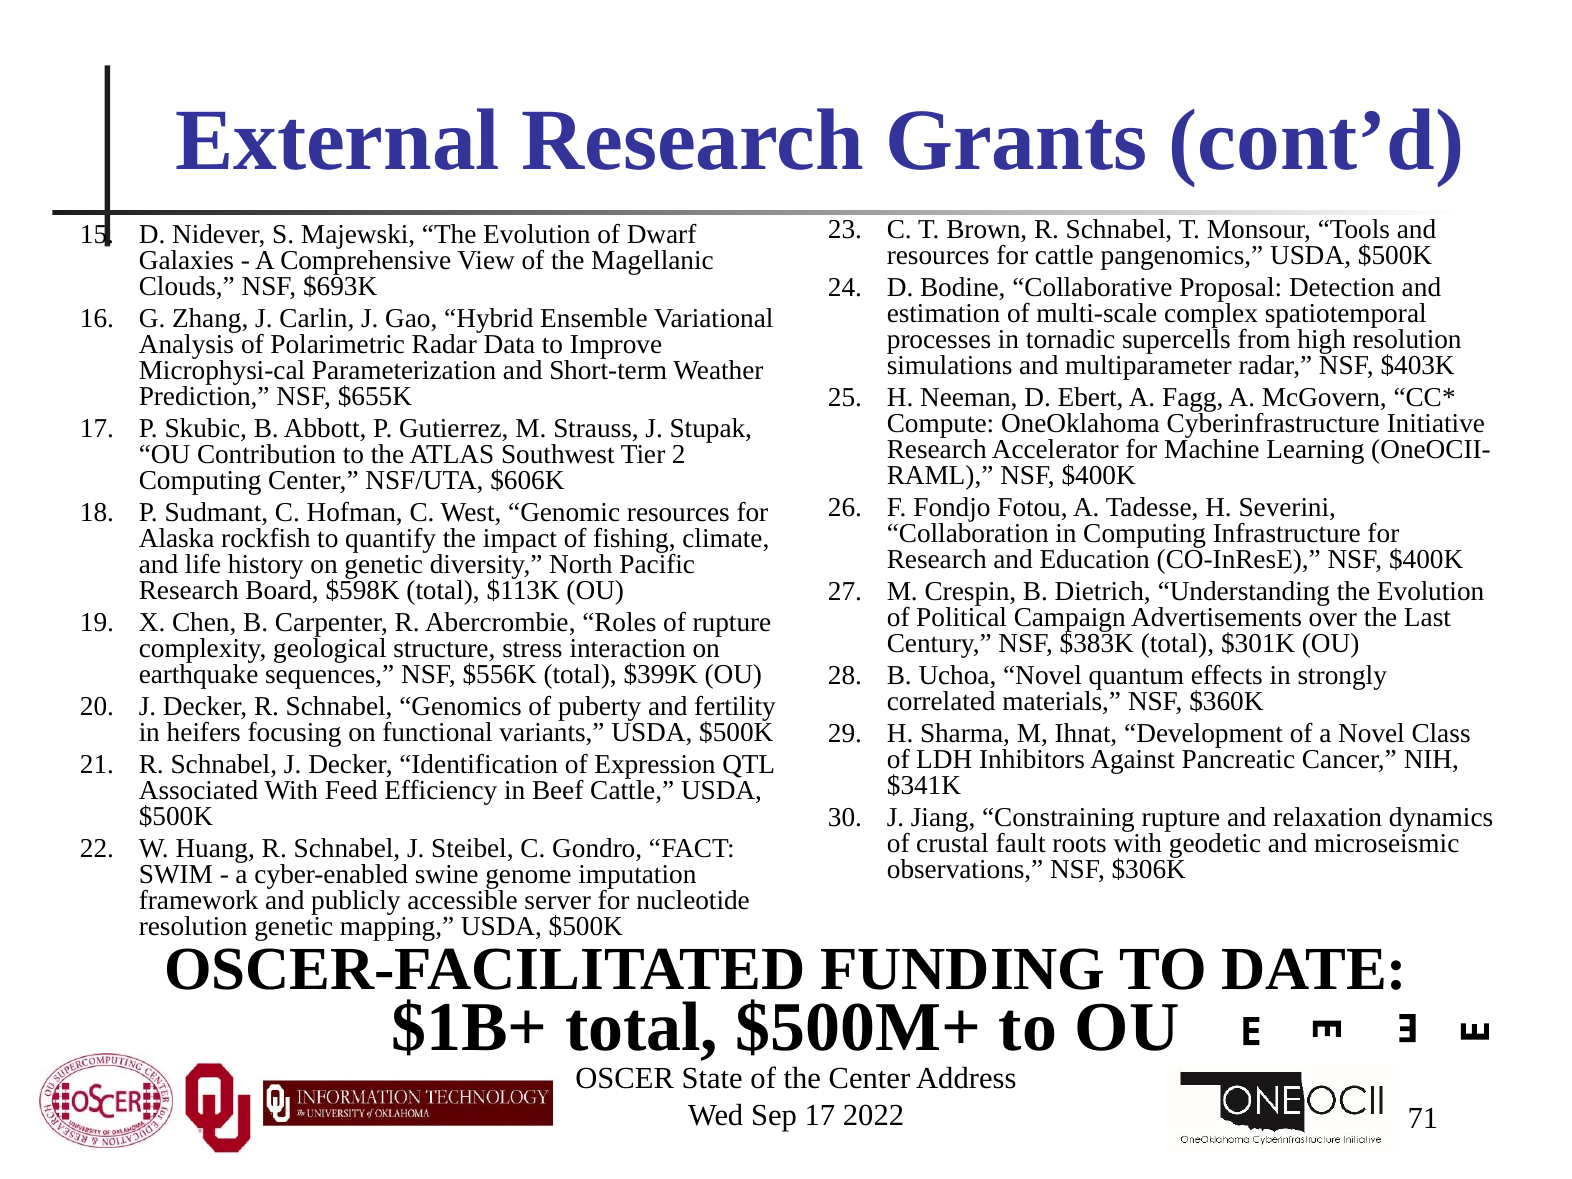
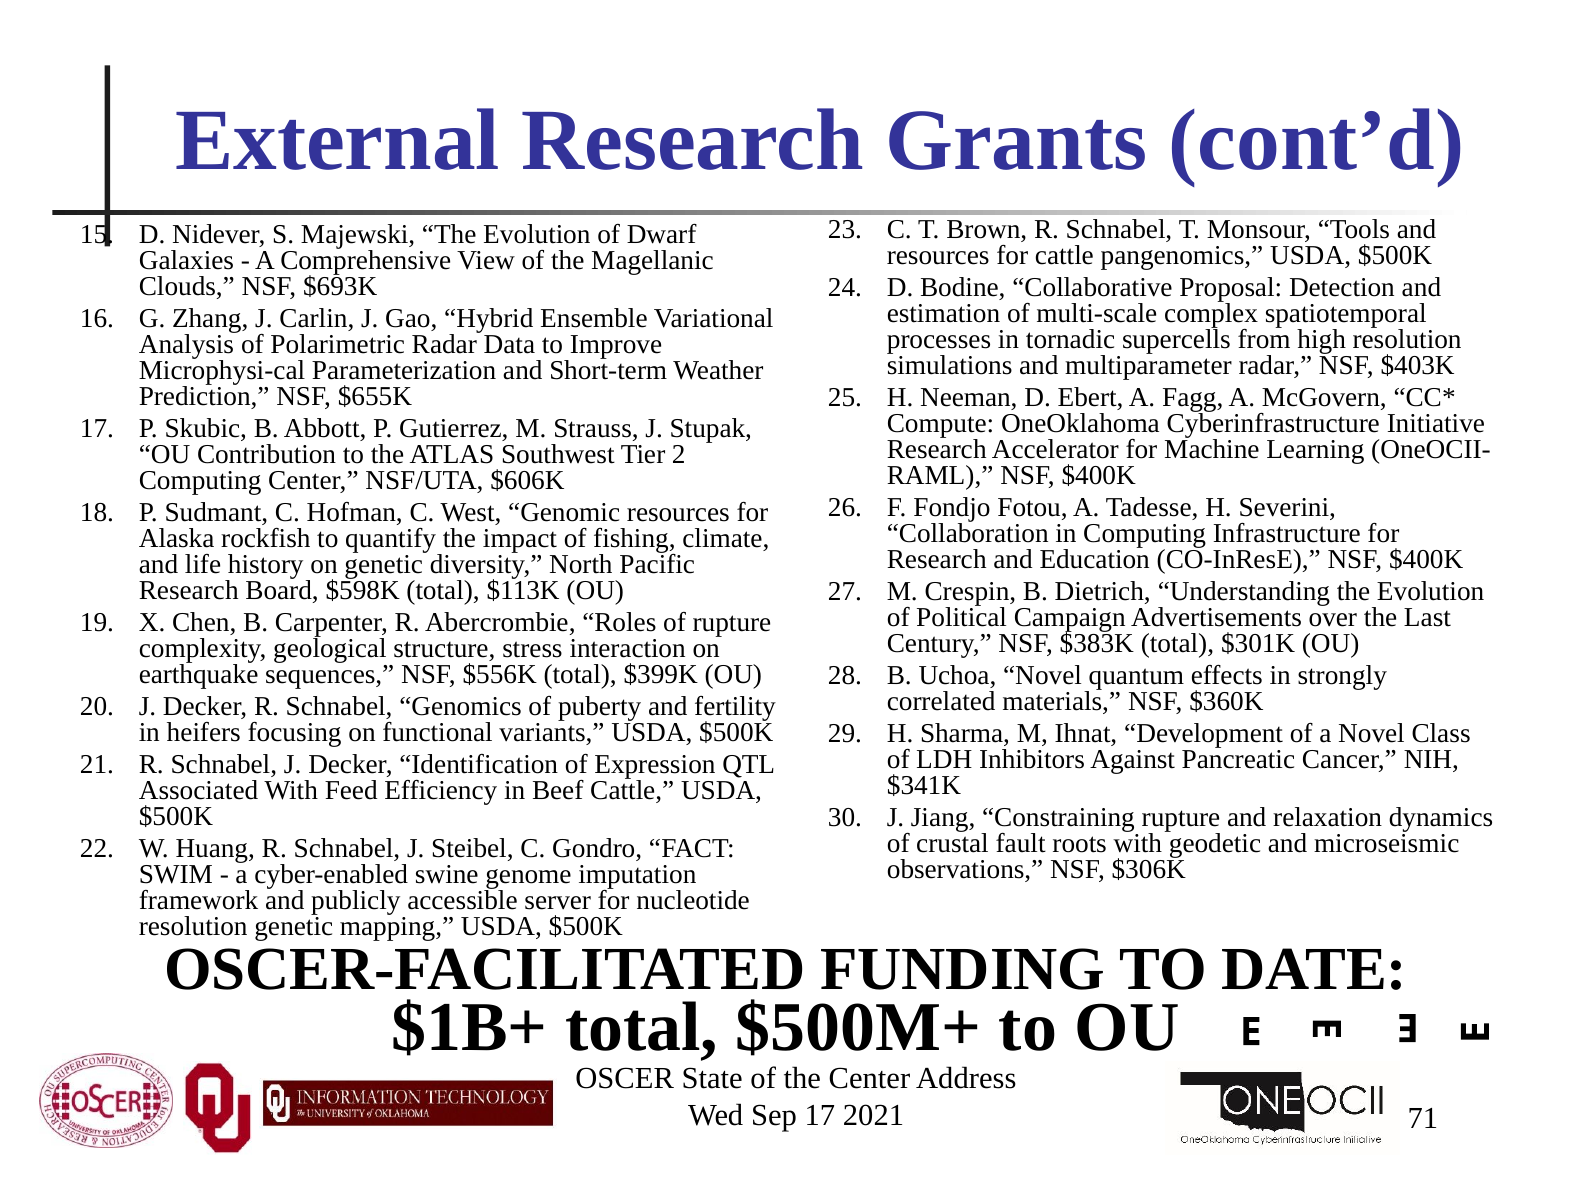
2022: 2022 -> 2021
